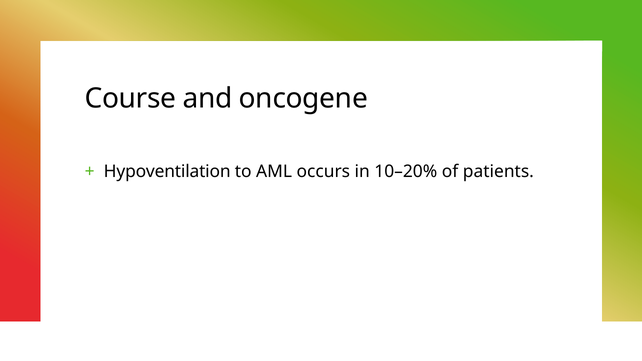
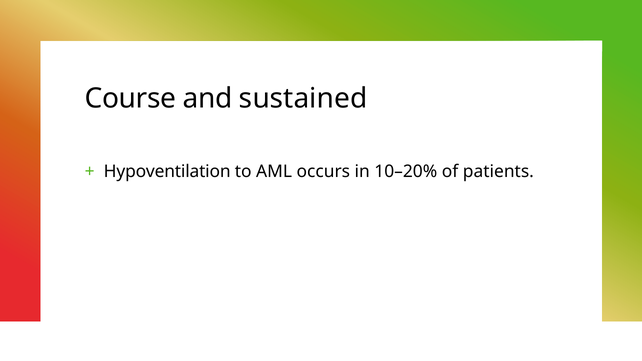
oncogene: oncogene -> sustained
